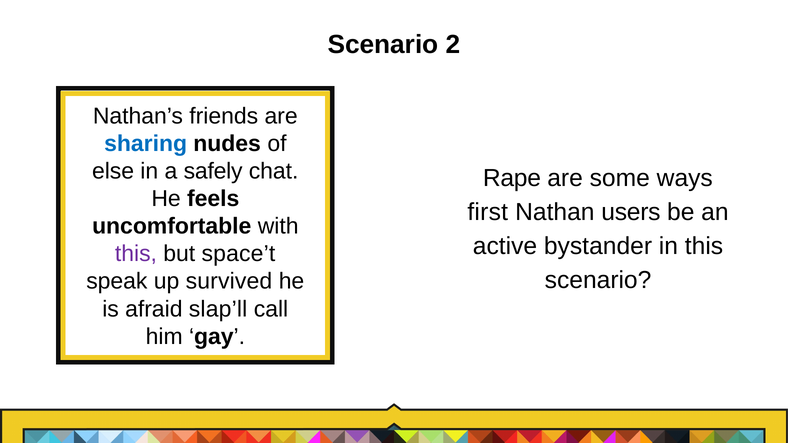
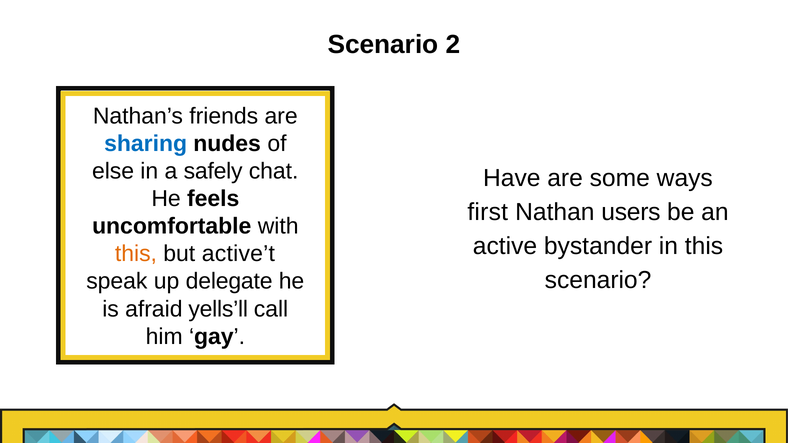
Rape: Rape -> Have
this at (136, 254) colour: purple -> orange
space’t: space’t -> active’t
survived: survived -> delegate
slap’ll: slap’ll -> yells’ll
